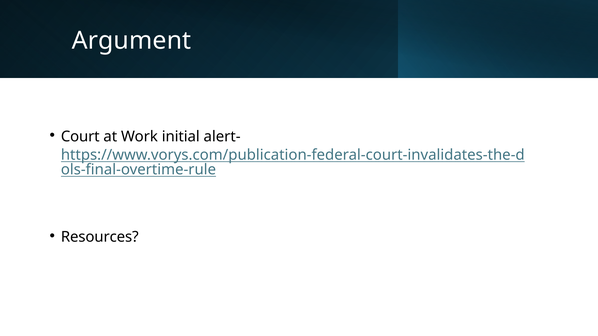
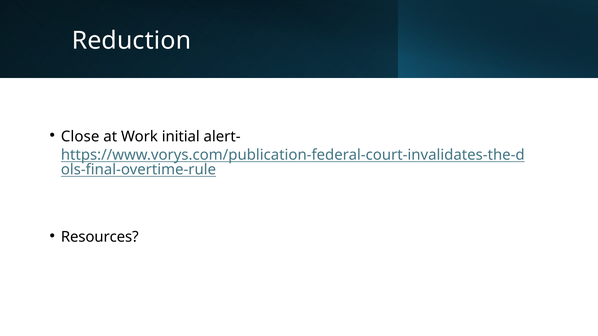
Argument: Argument -> Reduction
Court: Court -> Close
